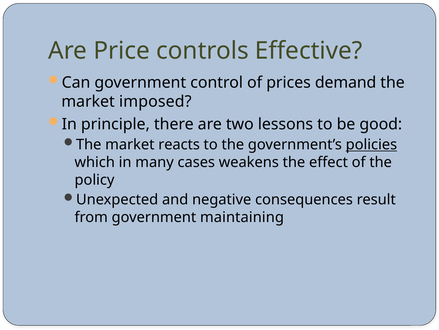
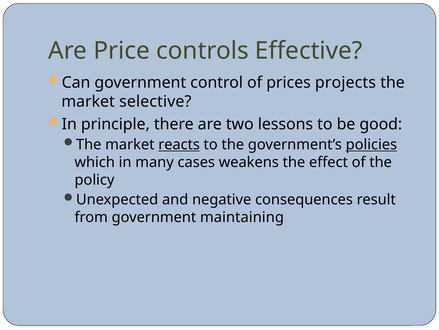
demand: demand -> projects
imposed: imposed -> selective
reacts underline: none -> present
